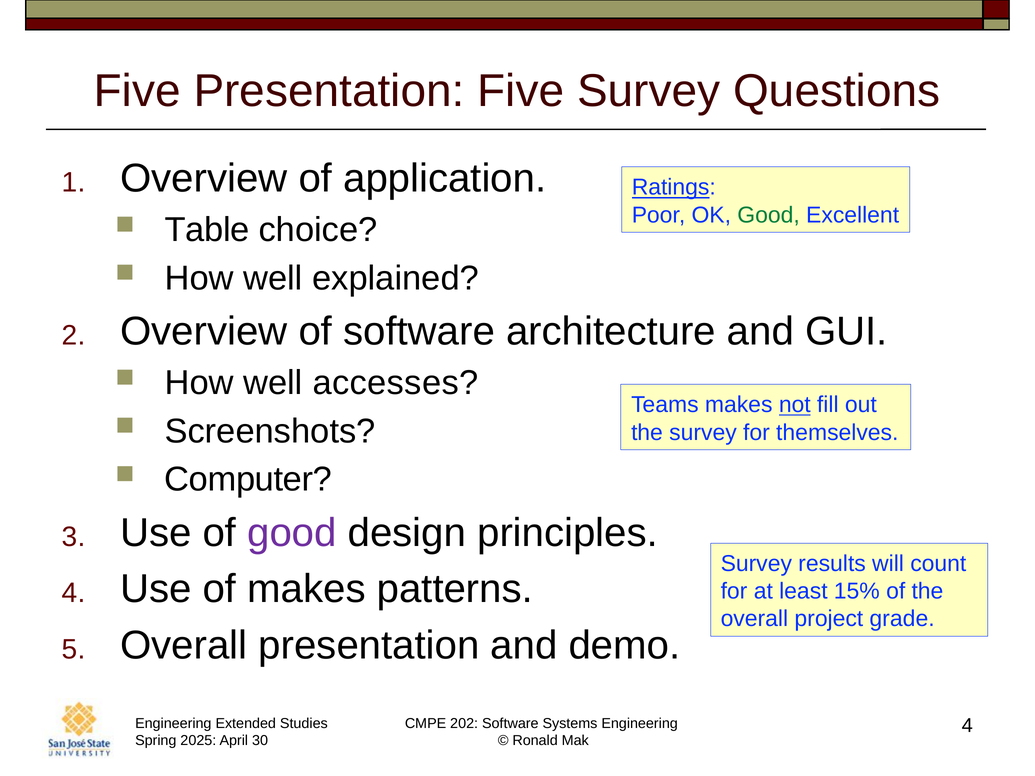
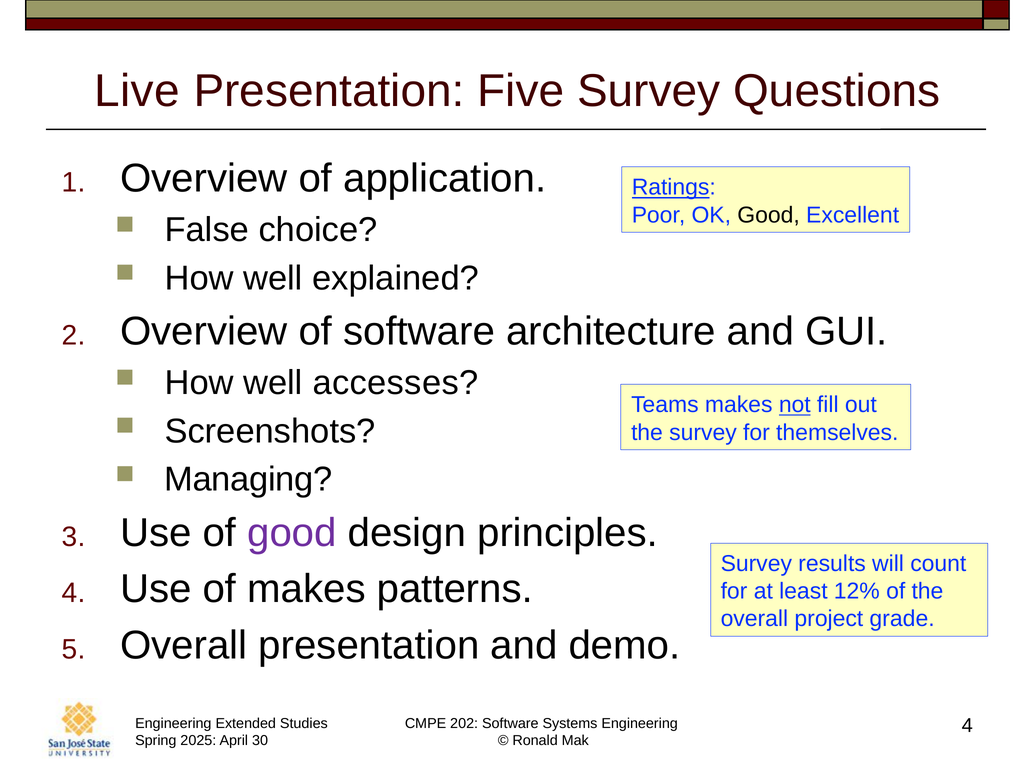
Five at (137, 91): Five -> Live
Good at (769, 215) colour: green -> black
Table: Table -> False
Computer: Computer -> Managing
15%: 15% -> 12%
